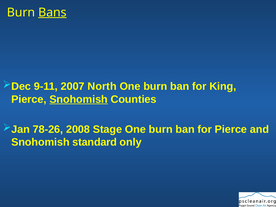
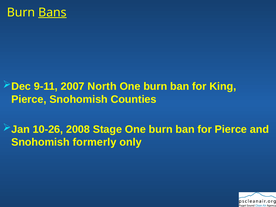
Snohomish at (79, 99) underline: present -> none
78-26: 78-26 -> 10-26
standard: standard -> formerly
